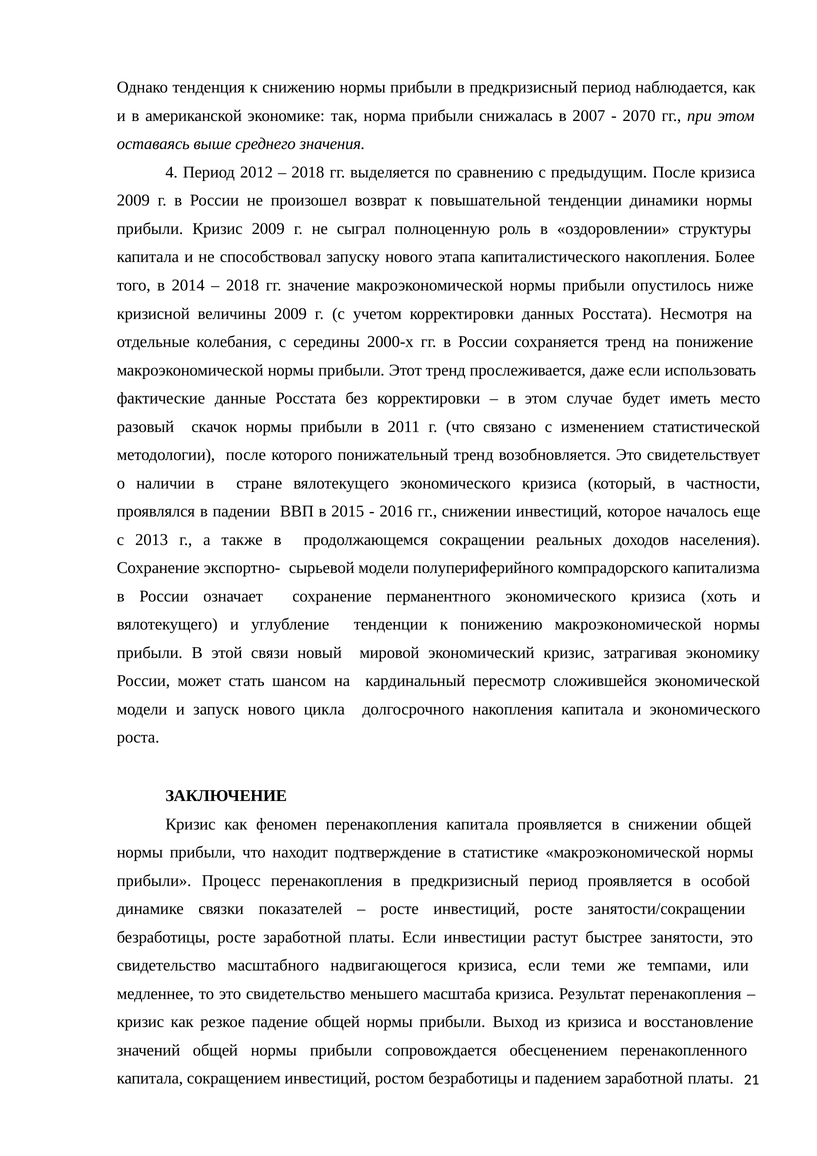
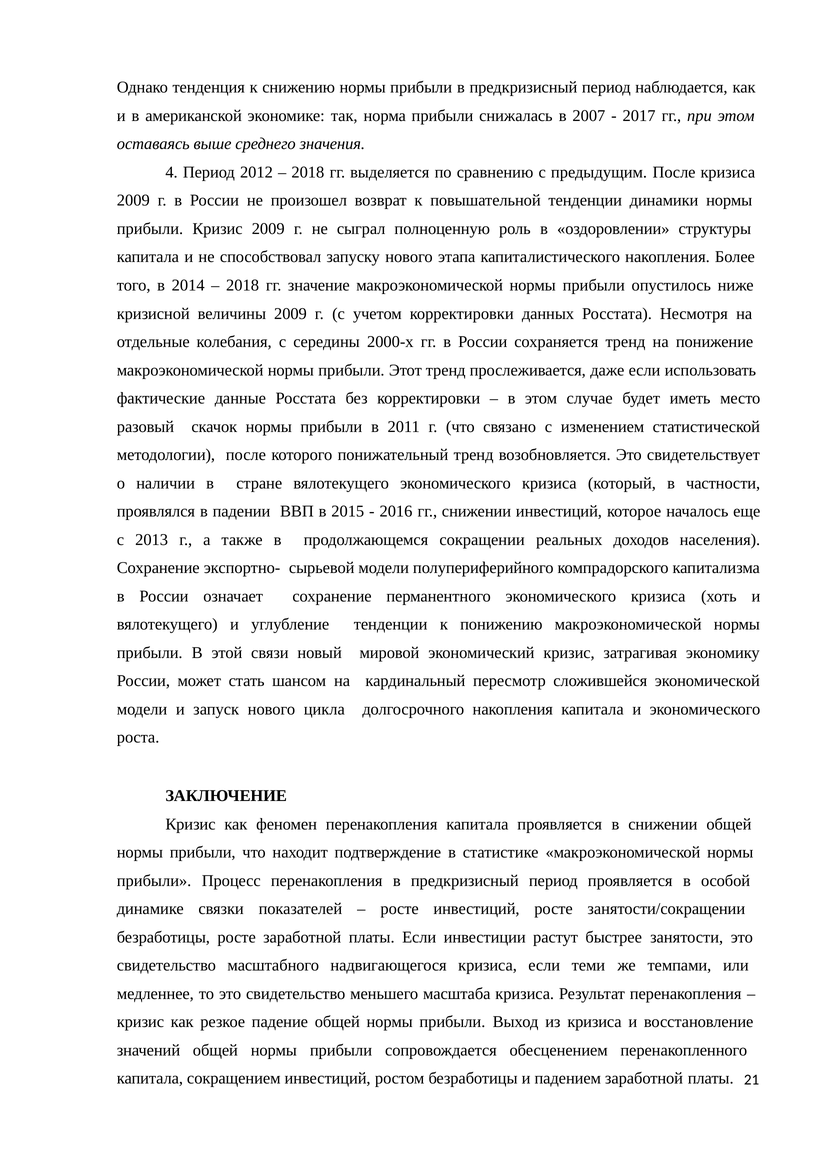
2070: 2070 -> 2017
